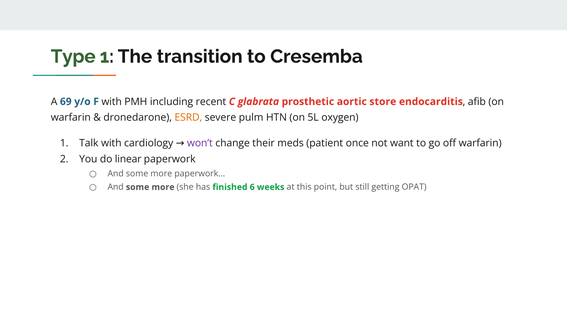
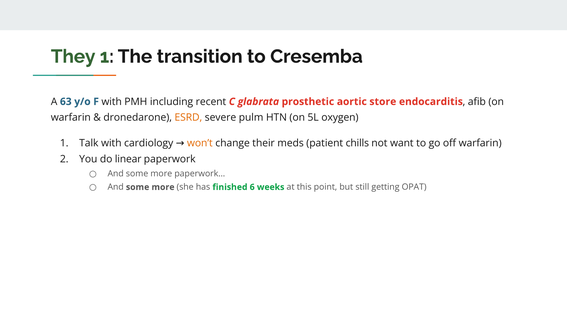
Type: Type -> They
69: 69 -> 63
won’t colour: purple -> orange
once: once -> chills
